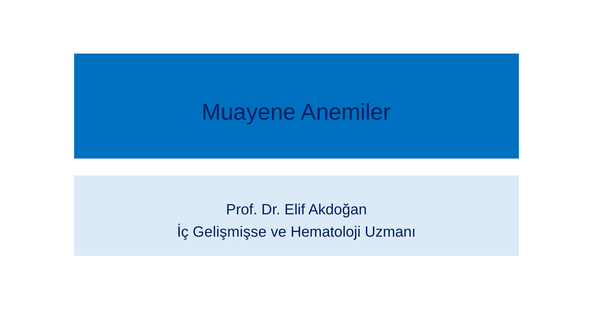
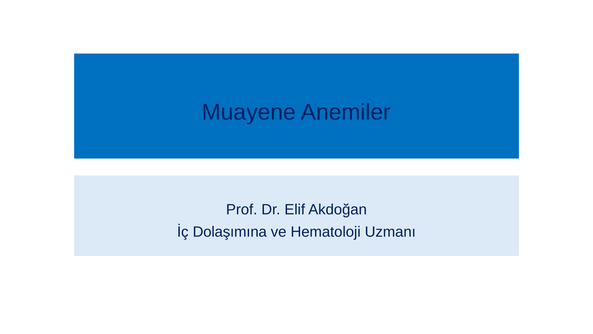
Gelişmişse: Gelişmişse -> Dolaşımına
